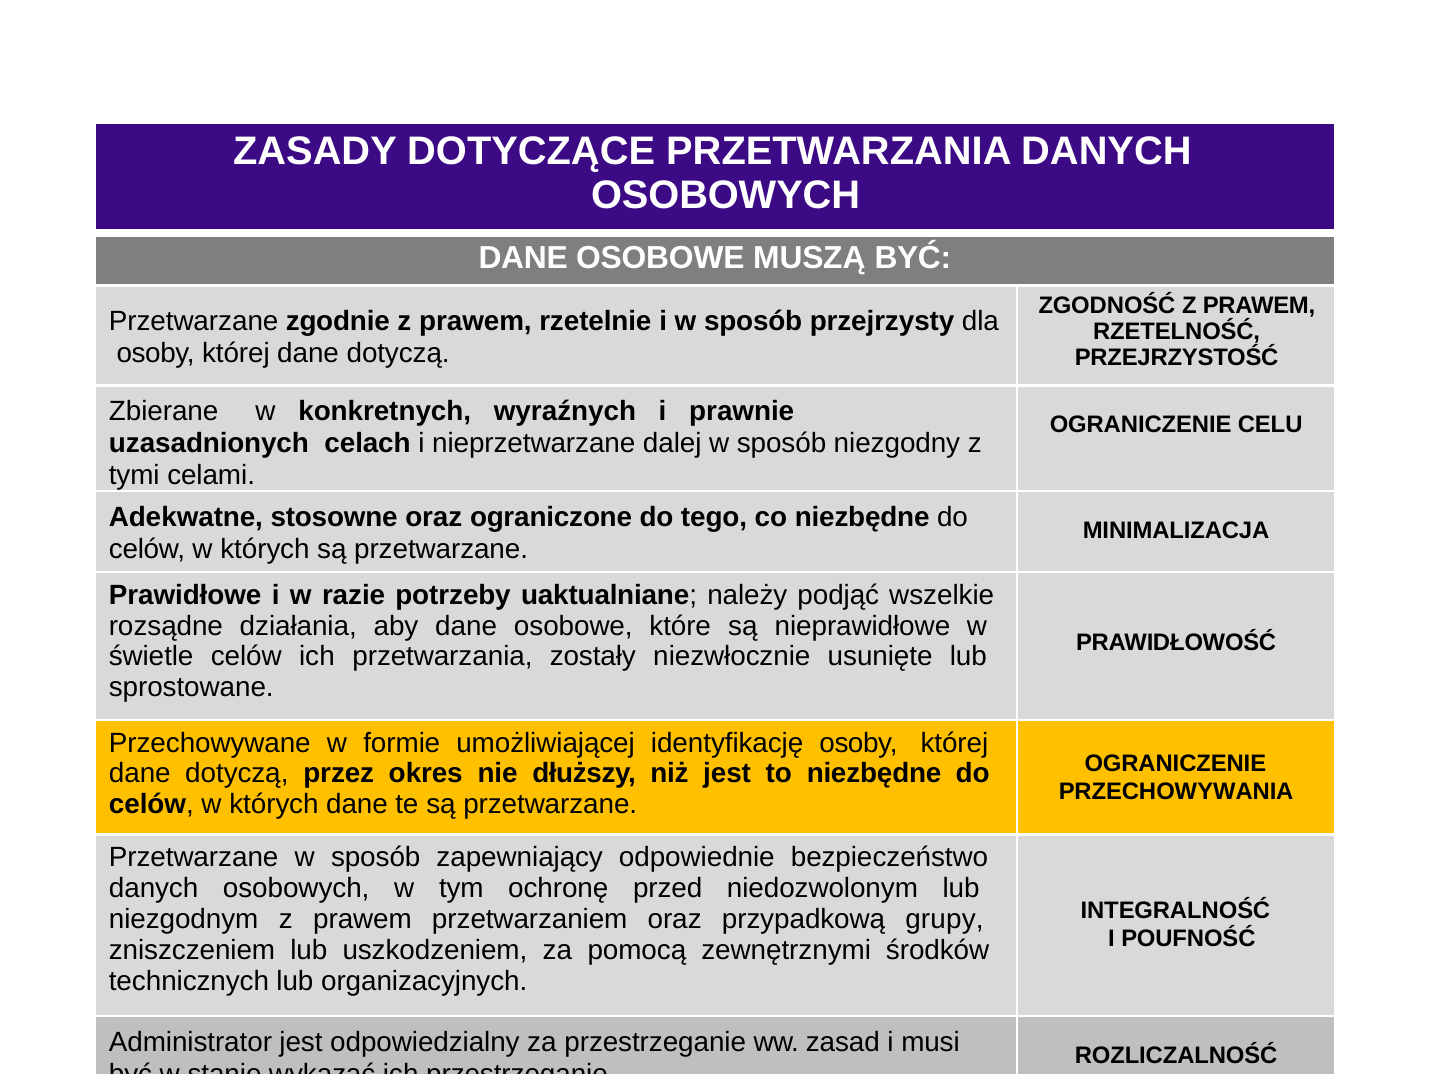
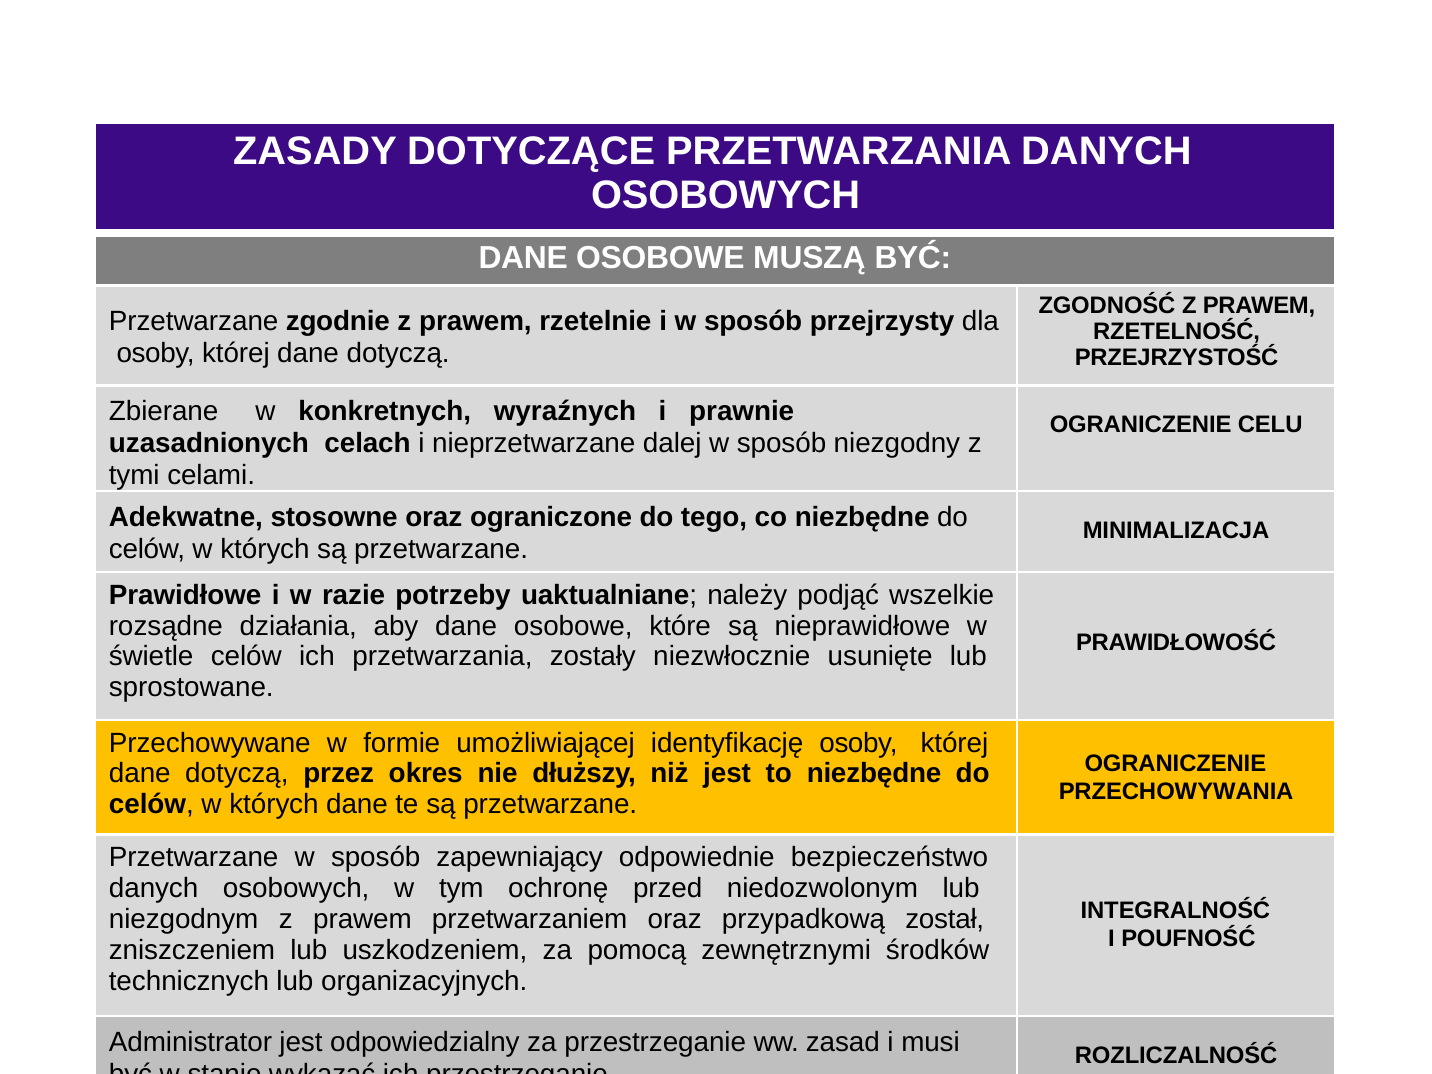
grupy: grupy -> został
